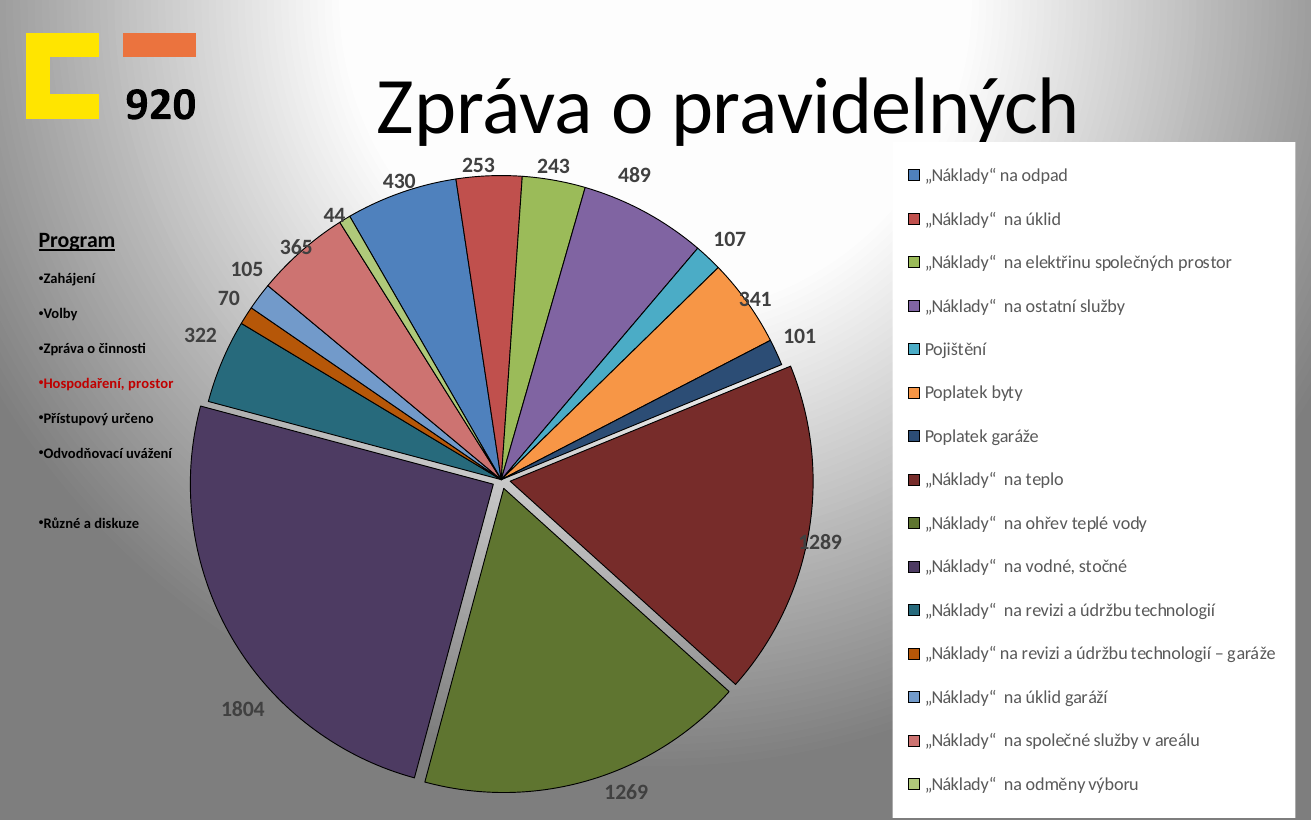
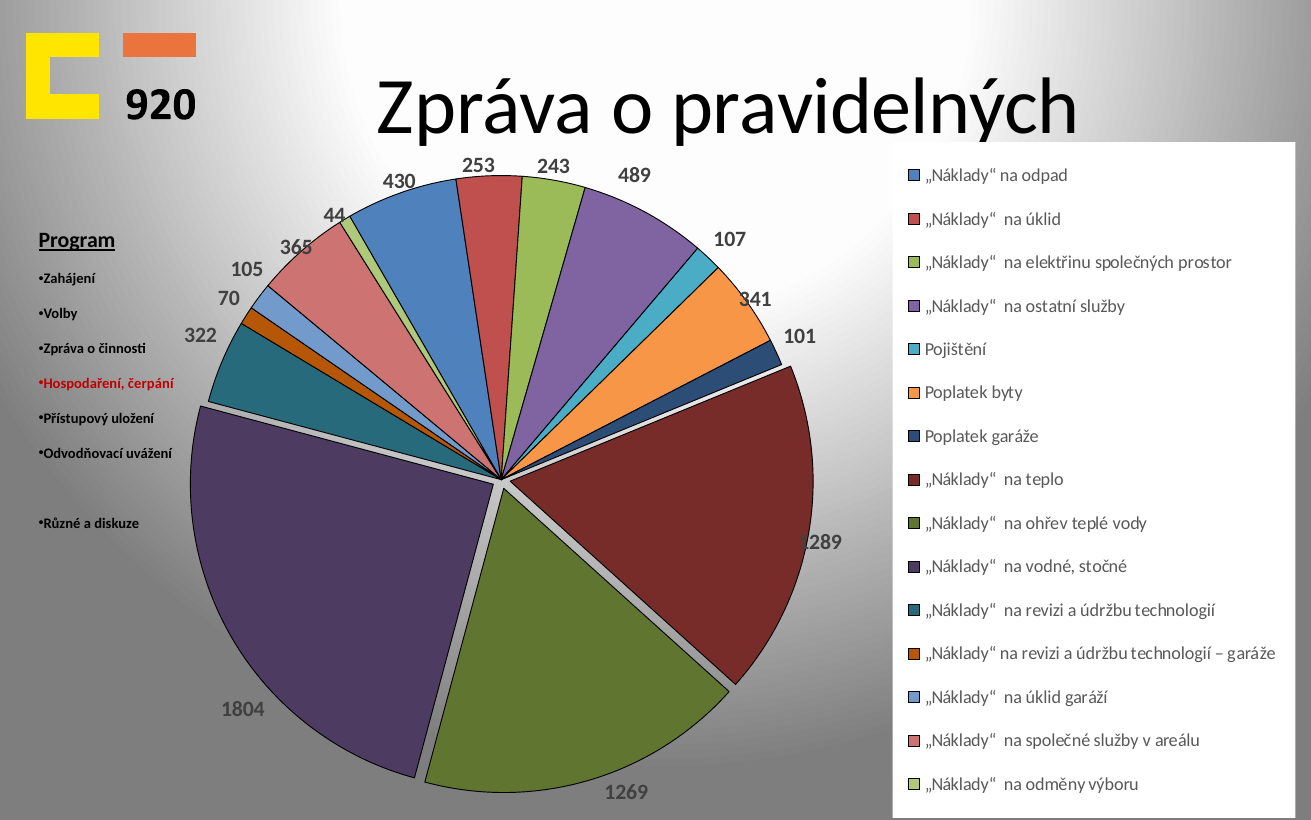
Hospodaření prostor: prostor -> čerpání
určeno: určeno -> uložení
